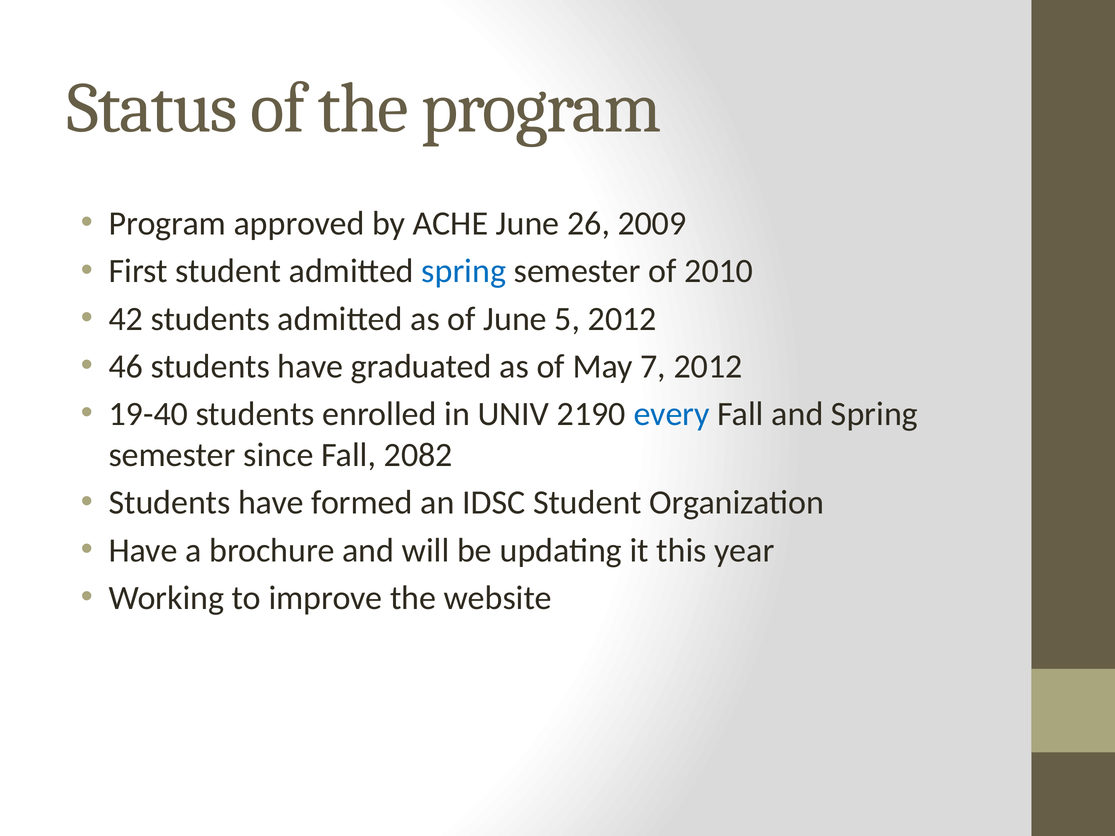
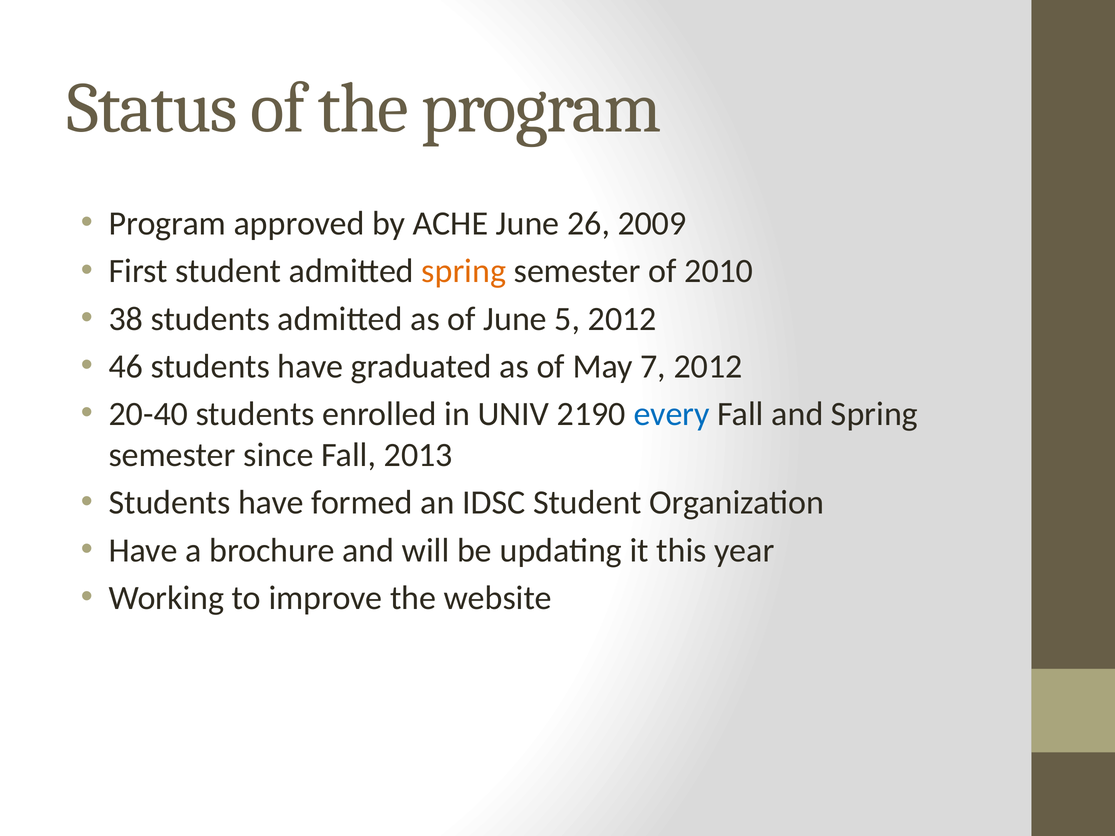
spring at (464, 271) colour: blue -> orange
42: 42 -> 38
19-40: 19-40 -> 20-40
2082: 2082 -> 2013
